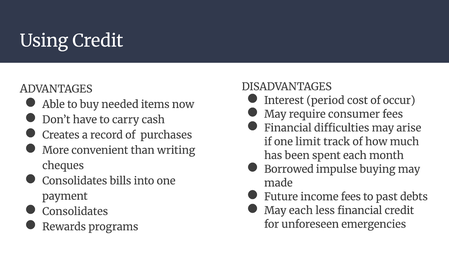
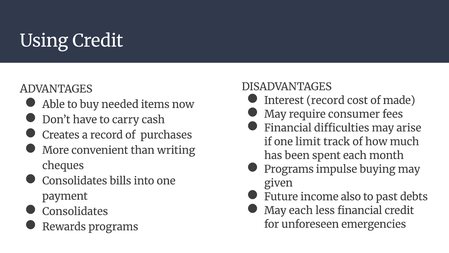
Interest period: period -> record
occur: occur -> made
Borrowed at (289, 169): Borrowed -> Programs
made: made -> given
income fees: fees -> also
